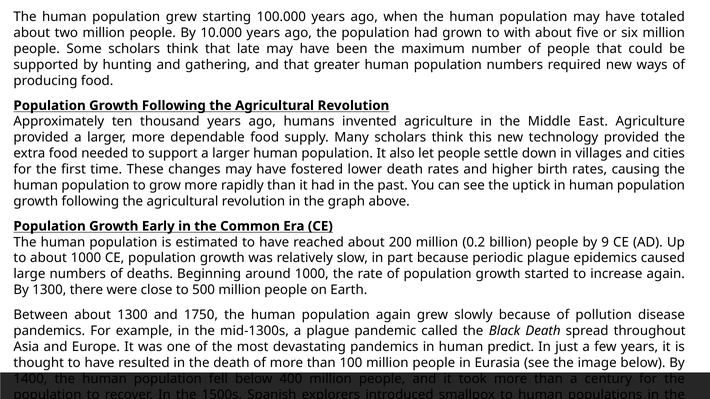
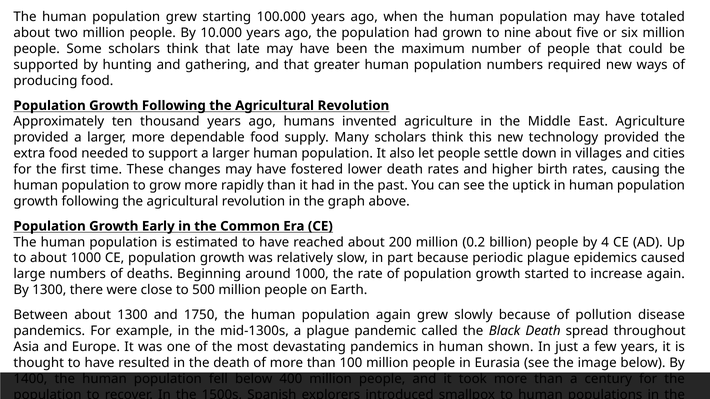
with: with -> nine
9: 9 -> 4
predict: predict -> shown
